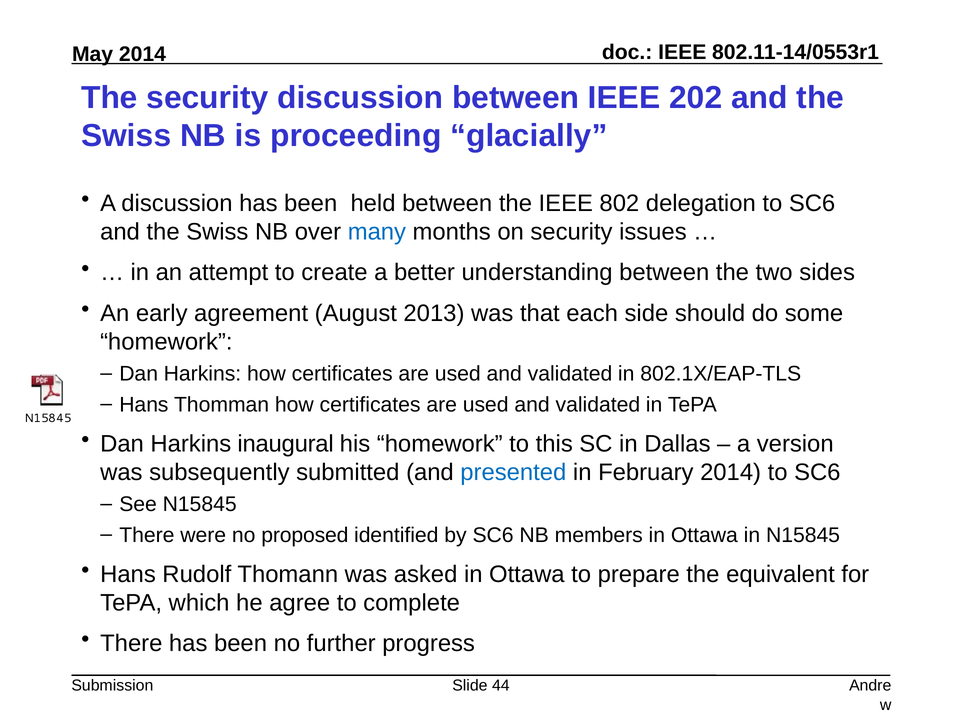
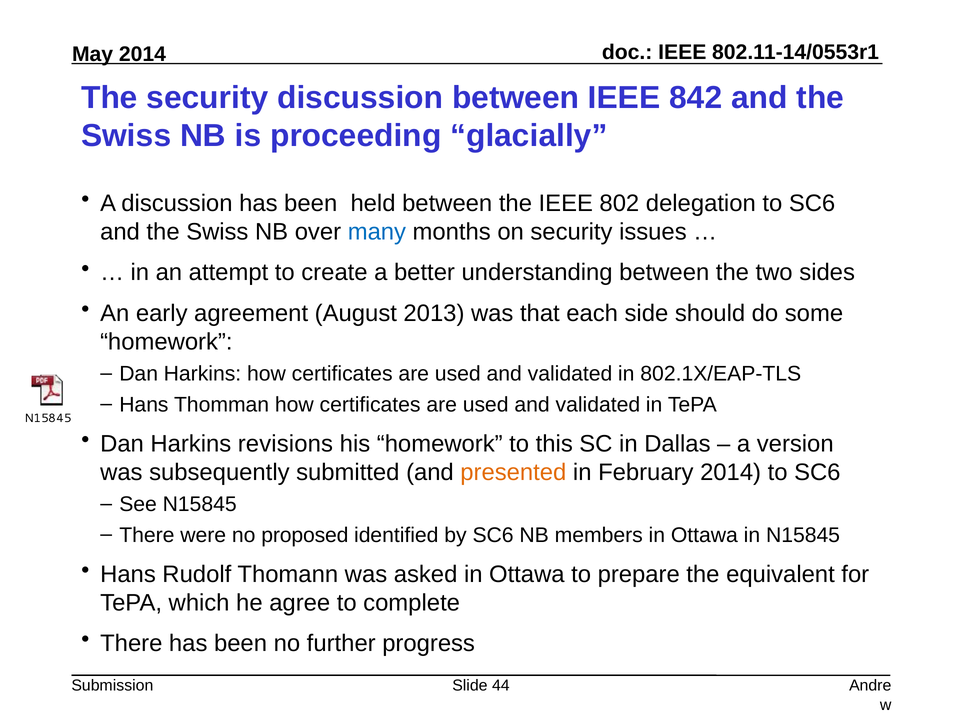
202: 202 -> 842
inaugural: inaugural -> revisions
presented colour: blue -> orange
